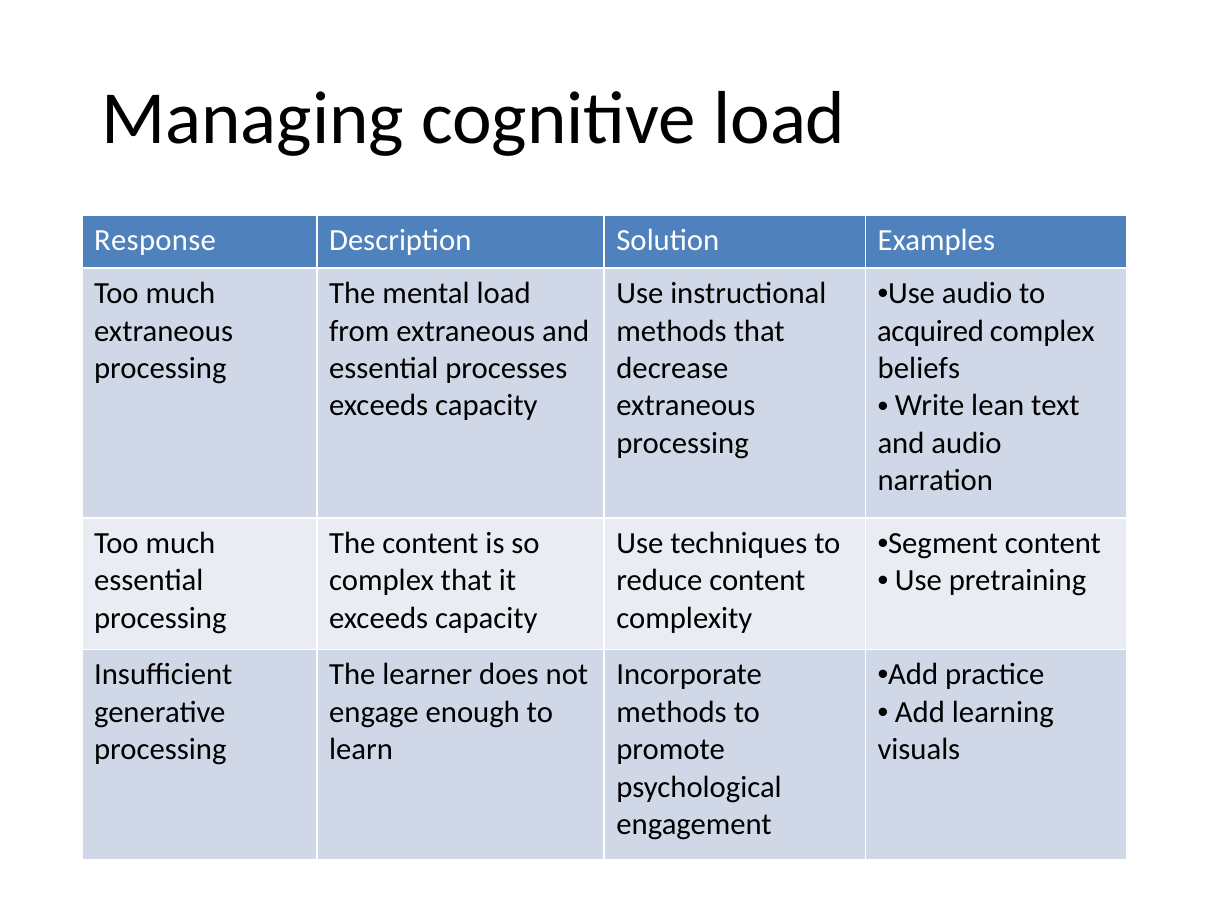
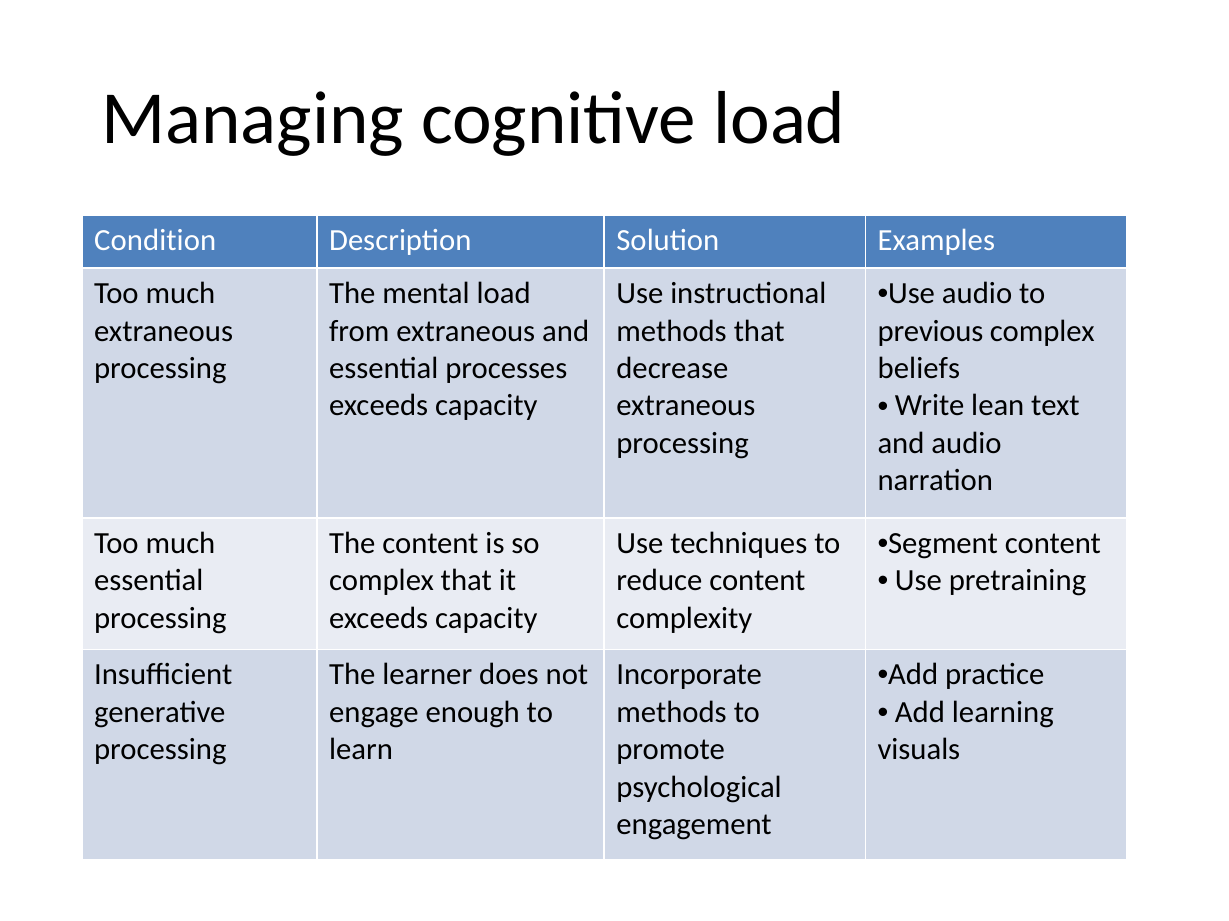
Response: Response -> Condition
acquired: acquired -> previous
